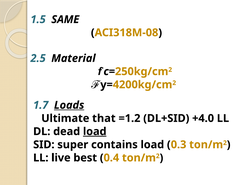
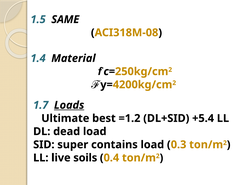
2.5: 2.5 -> 1.4
that: that -> best
+4.0: +4.0 -> +5.4
load at (95, 131) underline: present -> none
best: best -> soils
